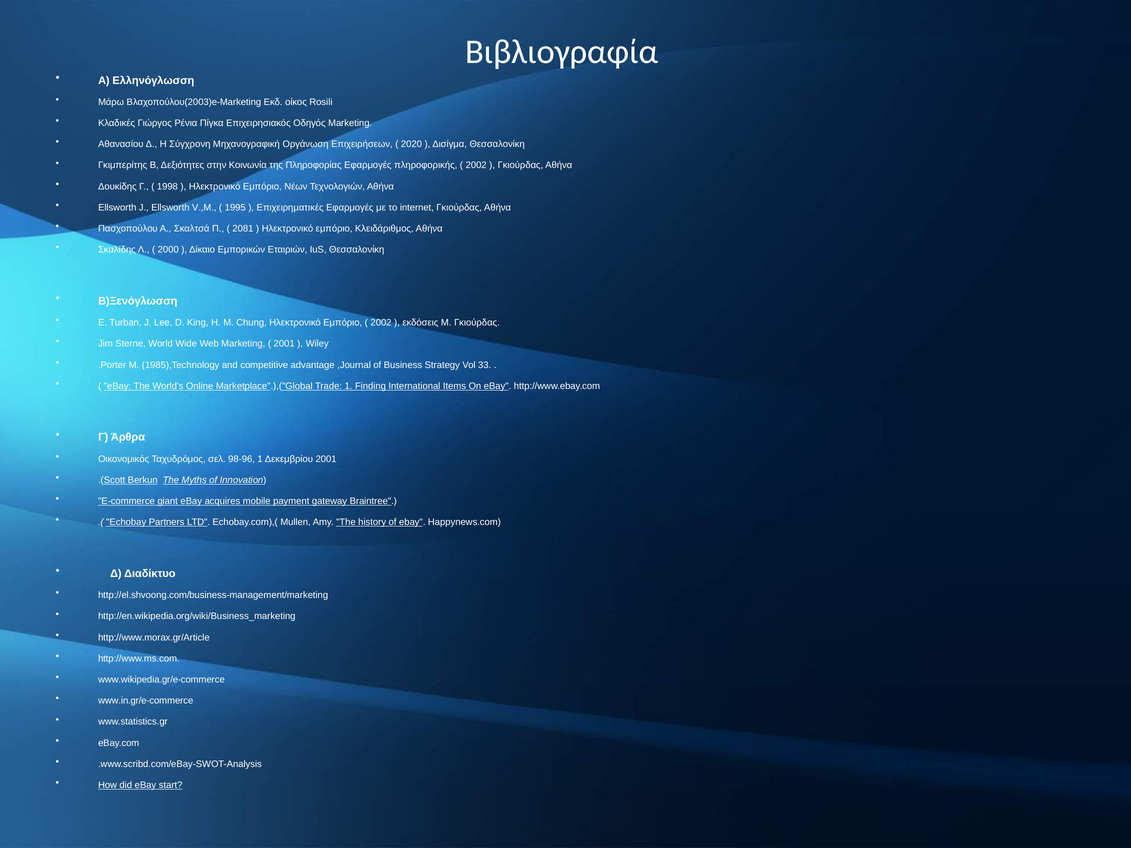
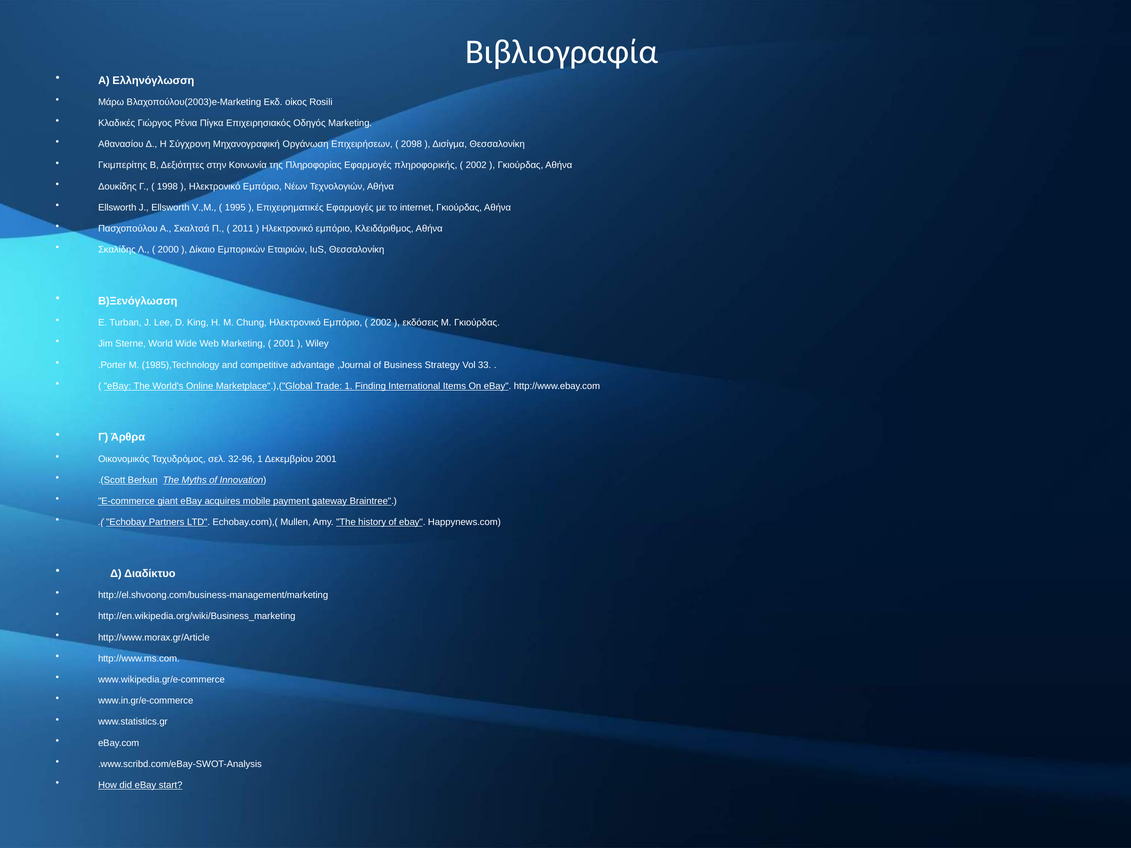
2020: 2020 -> 2098
2081: 2081 -> 2011
98-96: 98-96 -> 32-96
